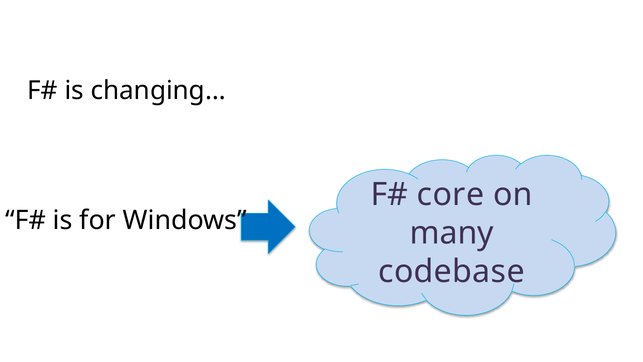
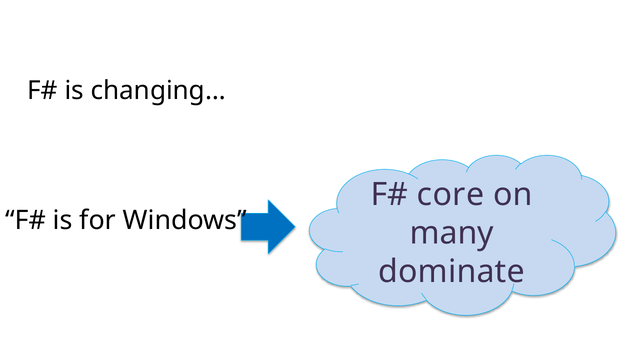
codebase: codebase -> dominate
